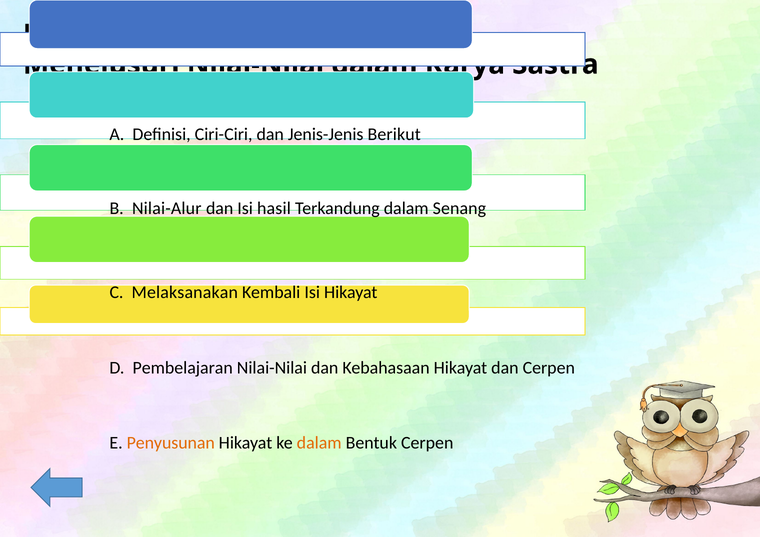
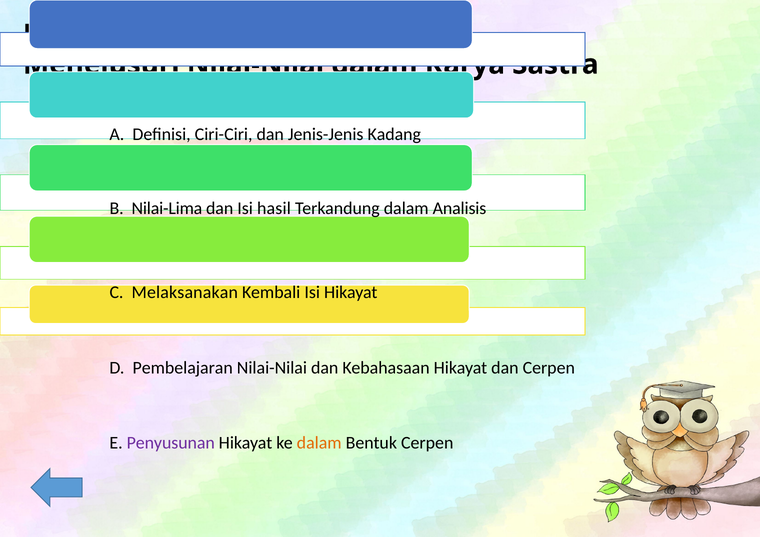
Berikut: Berikut -> Kadang
Nilai-Alur: Nilai-Alur -> Nilai-Lima
Senang: Senang -> Analisis
Penyusunan colour: orange -> purple
